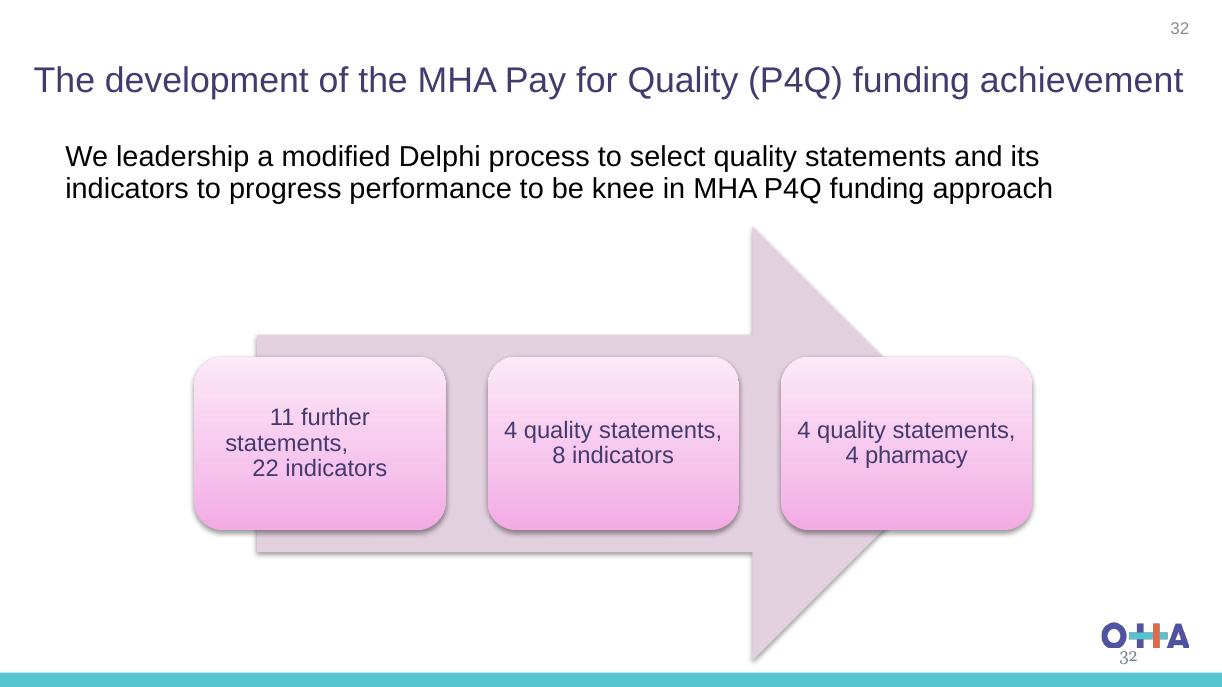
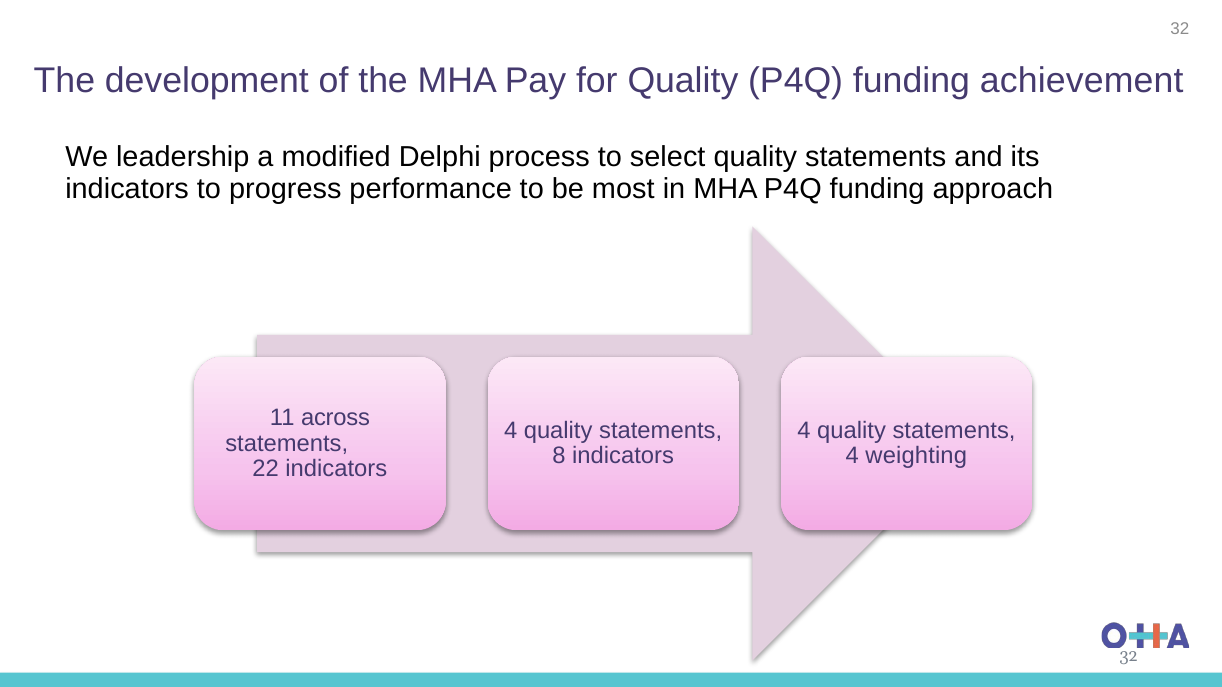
knee: knee -> most
further: further -> across
pharmacy: pharmacy -> weighting
